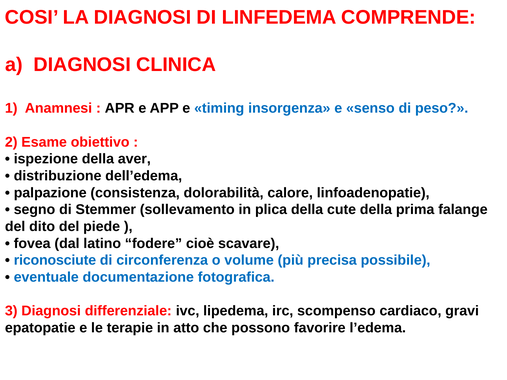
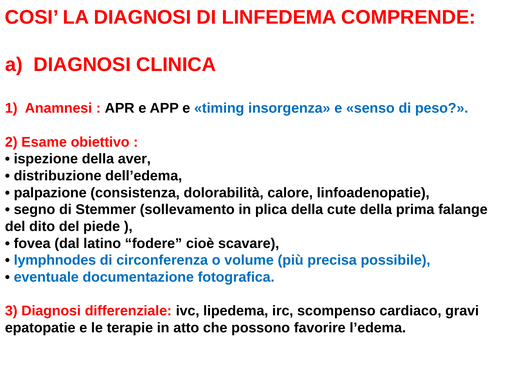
riconosciute: riconosciute -> lymphnodes
